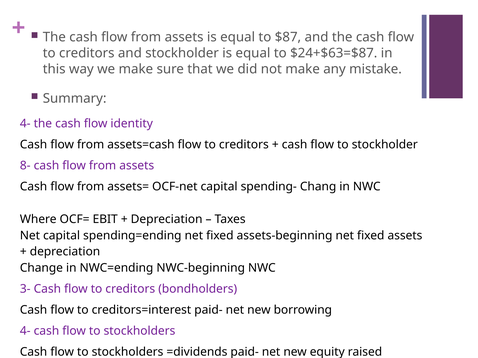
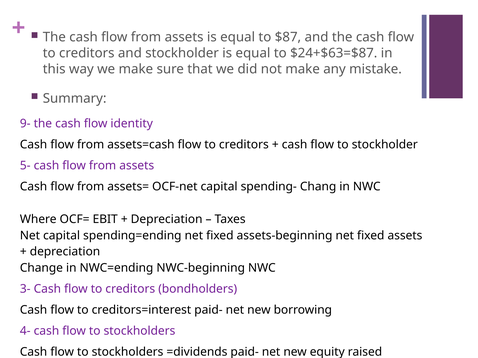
4- at (25, 124): 4- -> 9-
8-: 8- -> 5-
